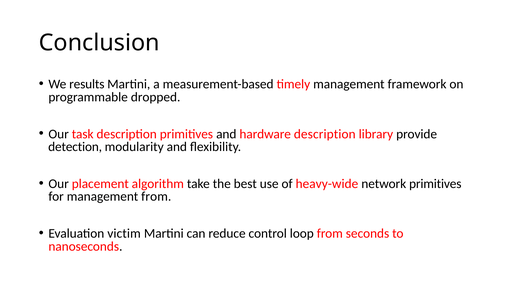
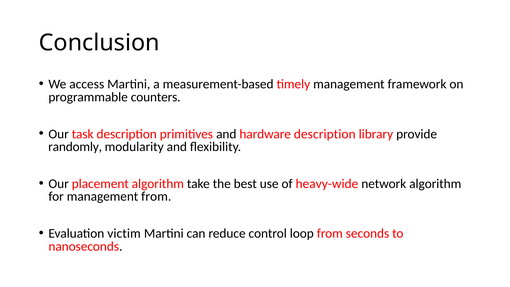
results: results -> access
dropped: dropped -> counters
detection: detection -> randomly
network primitives: primitives -> algorithm
